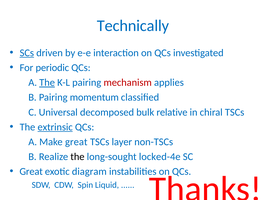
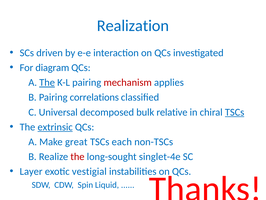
Technically: Technically -> Realization
SCs underline: present -> none
periodic: periodic -> diagram
momentum: momentum -> correlations
TSCs at (235, 112) underline: none -> present
layer: layer -> each
the at (77, 156) colour: black -> red
locked-4e: locked-4e -> singlet-4e
Great at (31, 171): Great -> Layer
diagram: diagram -> vestigial
